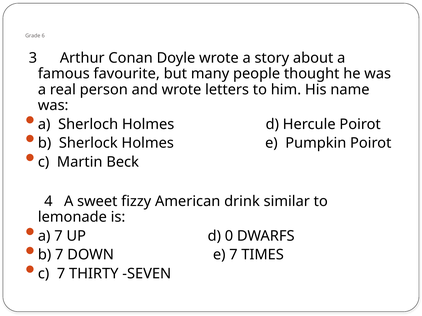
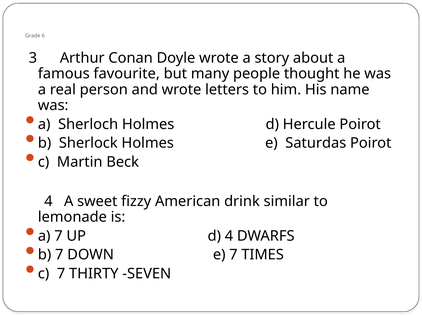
Pumpkin: Pumpkin -> Saturdas
d 0: 0 -> 4
